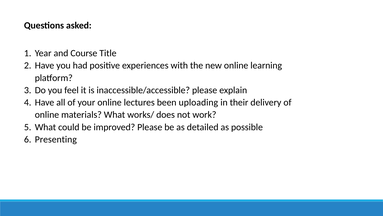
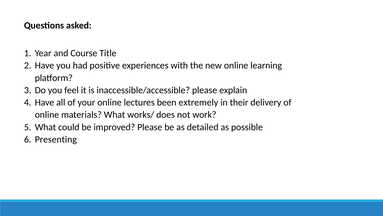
uploading: uploading -> extremely
